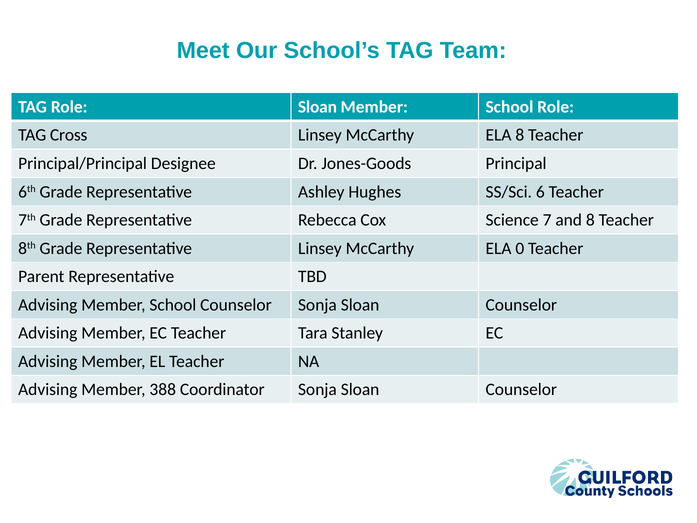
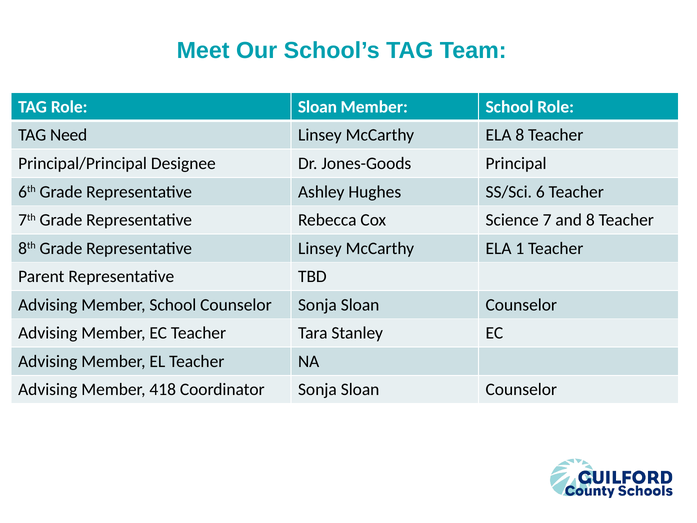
Cross: Cross -> Need
0: 0 -> 1
388: 388 -> 418
